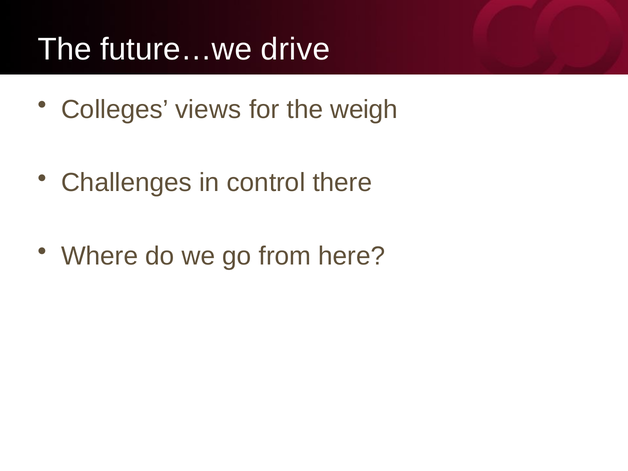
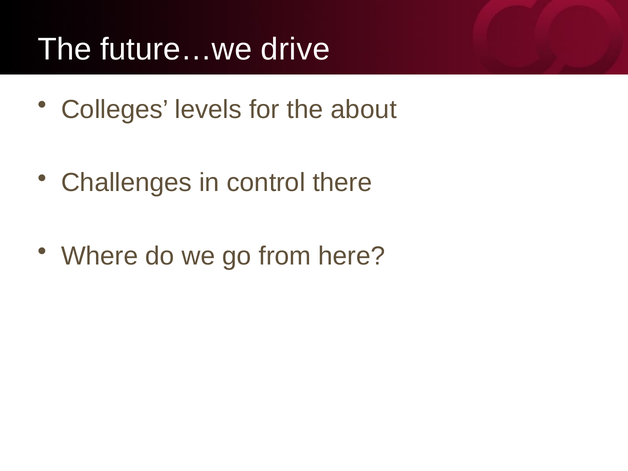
views: views -> levels
weigh: weigh -> about
